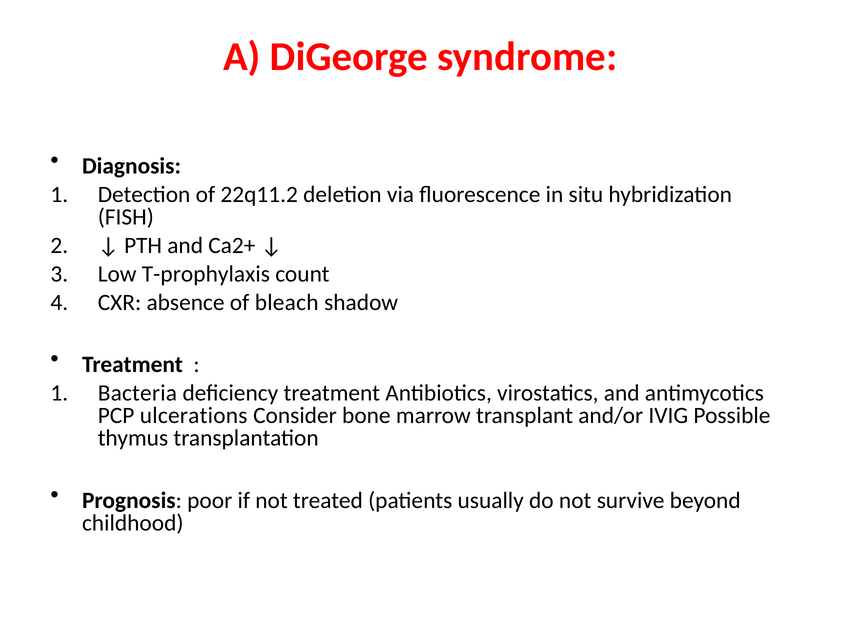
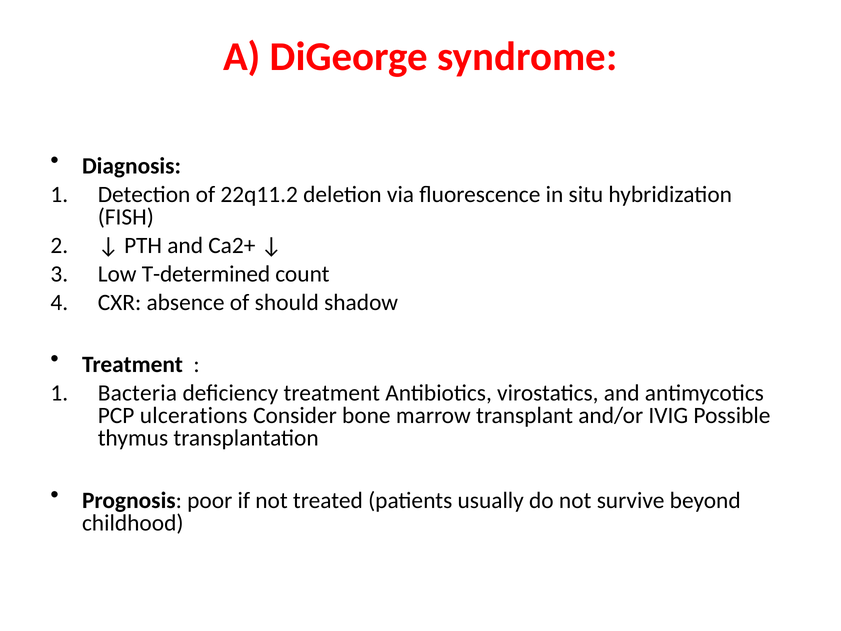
T-prophylaxis: T-prophylaxis -> T-determined
bleach: bleach -> should
